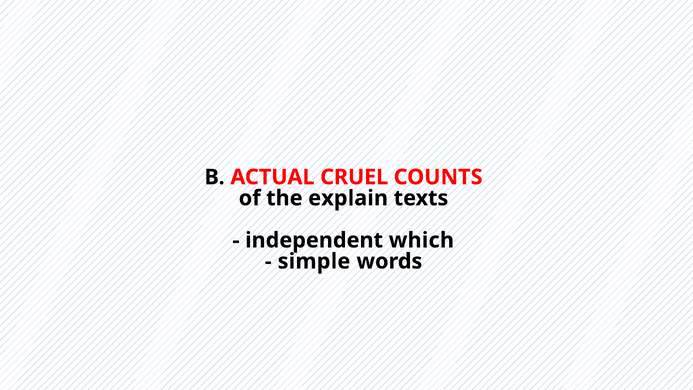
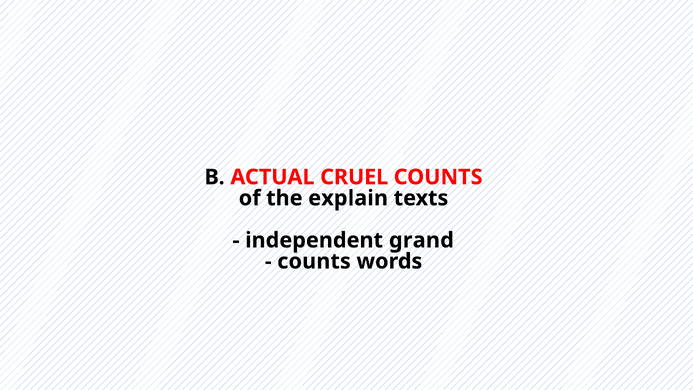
which: which -> grand
simple at (314, 261): simple -> counts
